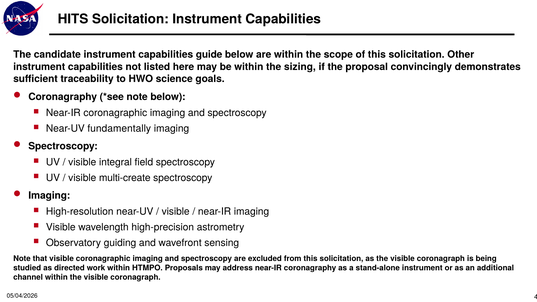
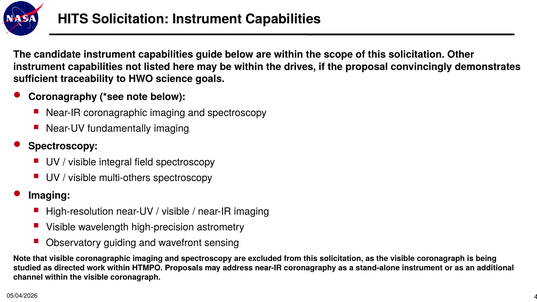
sizing: sizing -> drives
multi-create: multi-create -> multi-others
